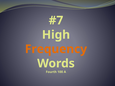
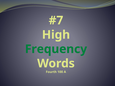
Frequency colour: orange -> green
